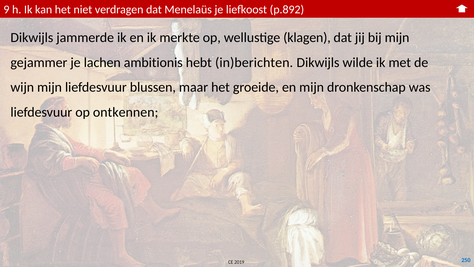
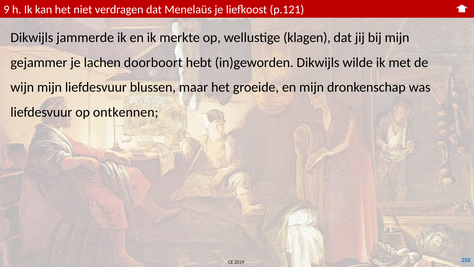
p.892: p.892 -> p.121
ambitionis: ambitionis -> doorboort
in)berichten: in)berichten -> in)geworden
